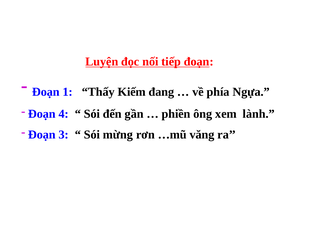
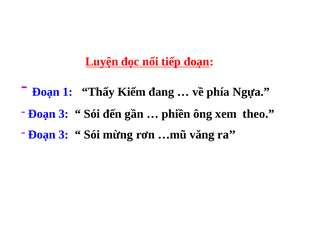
4 at (64, 114): 4 -> 3
lành: lành -> theo
